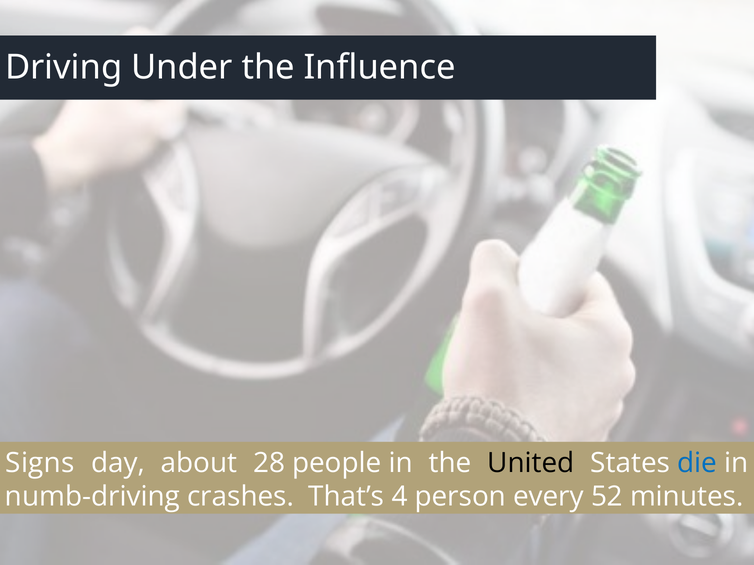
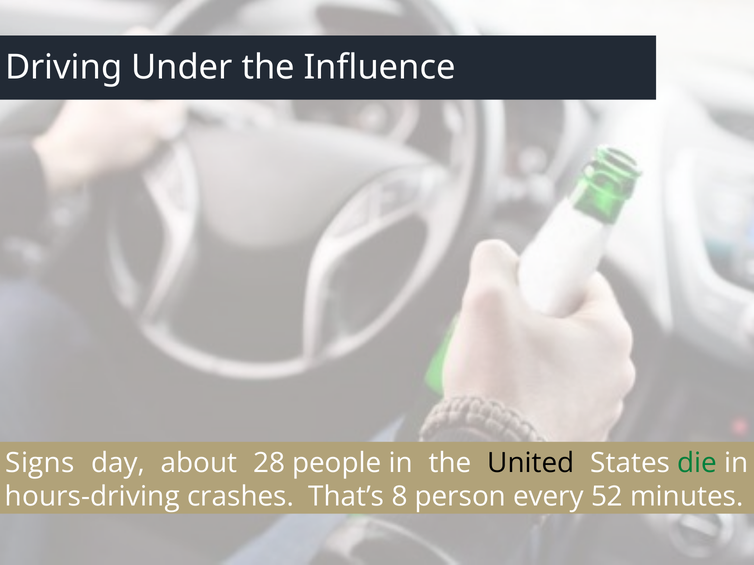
die colour: blue -> green
numb-driving: numb-driving -> hours-driving
4: 4 -> 8
